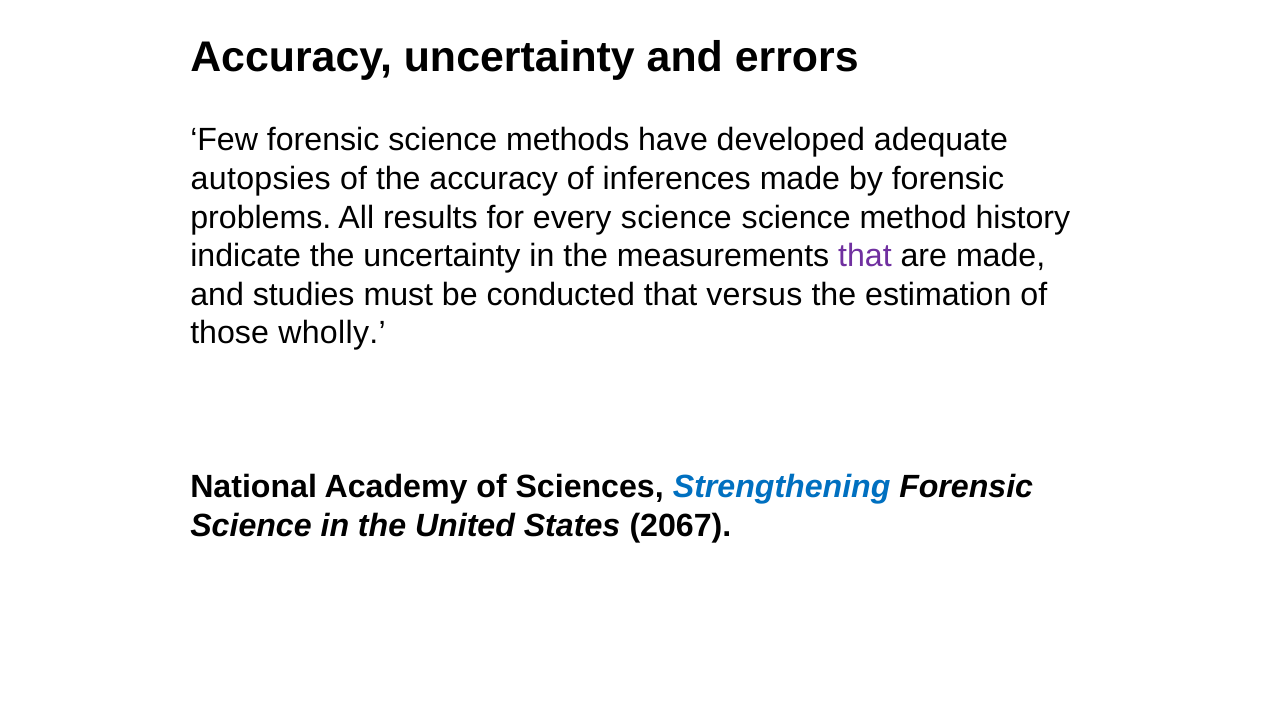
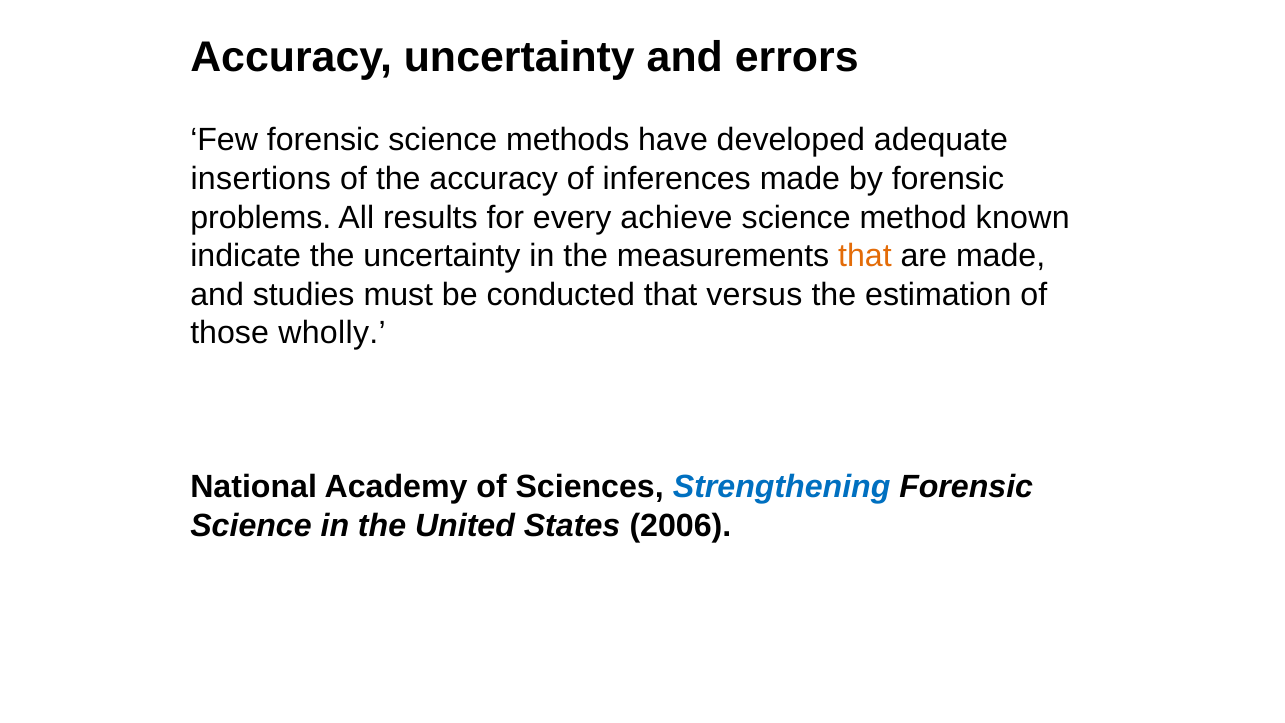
autopsies: autopsies -> insertions
every science: science -> achieve
history: history -> known
that at (865, 256) colour: purple -> orange
2067: 2067 -> 2006
